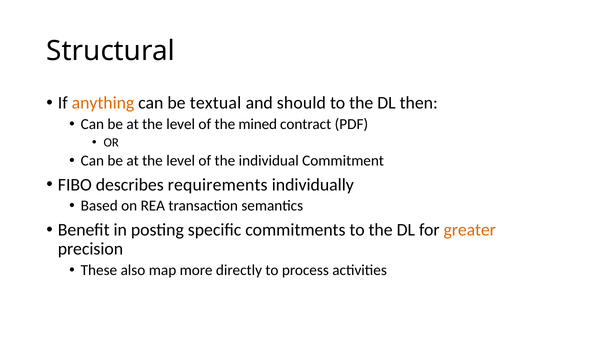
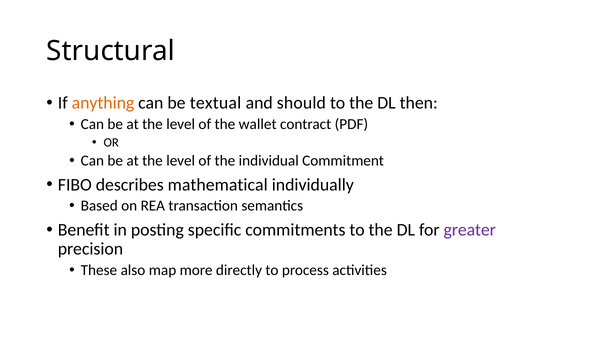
mined: mined -> wallet
requirements: requirements -> mathematical
greater colour: orange -> purple
